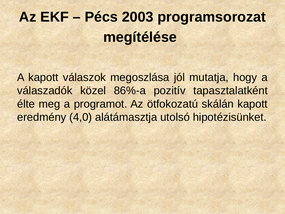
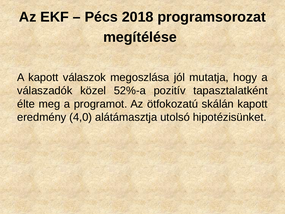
2003: 2003 -> 2018
86%-a: 86%-a -> 52%-a
